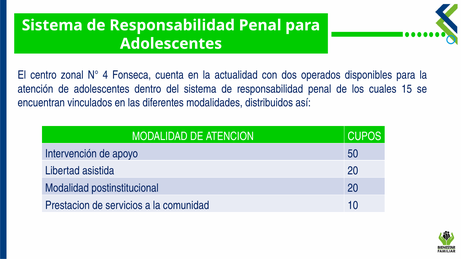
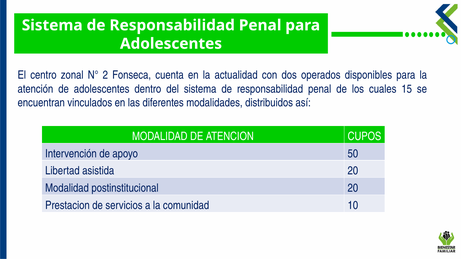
4: 4 -> 2
